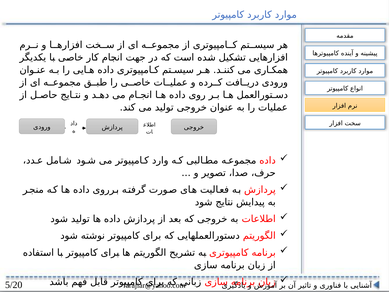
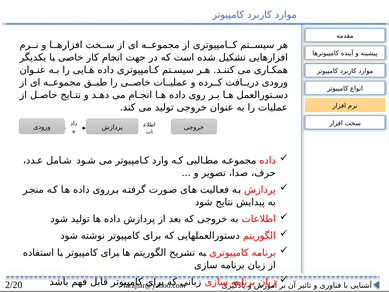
5/20: 5/20 -> 2/20
